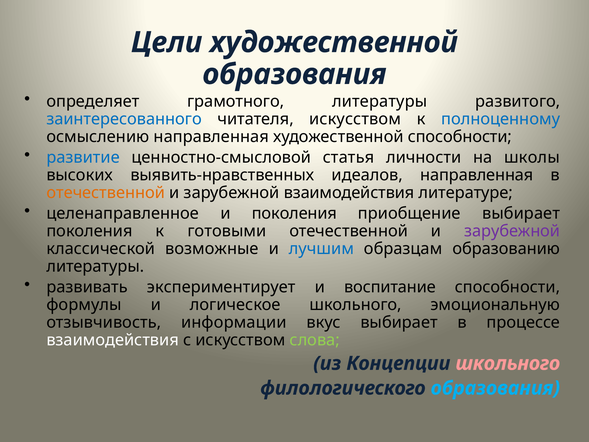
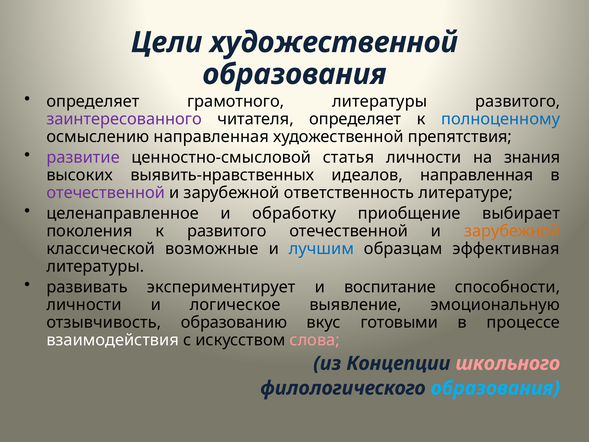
заинтересованного colour: blue -> purple
читателя искусством: искусством -> определяет
художественной способности: способности -> препятствия
развитие colour: blue -> purple
школы: школы -> знания
отечественной at (106, 193) colour: orange -> purple
зарубежной взаимодействия: взаимодействия -> ответственность
и поколения: поколения -> обработку
к готовыми: готовыми -> развитого
зарубежной at (512, 231) colour: purple -> orange
образованию: образованию -> эффективная
формулы at (84, 304): формулы -> личности
логическое школьного: школьного -> выявление
информации: информации -> образованию
вкус выбирает: выбирает -> готовыми
слова colour: light green -> pink
